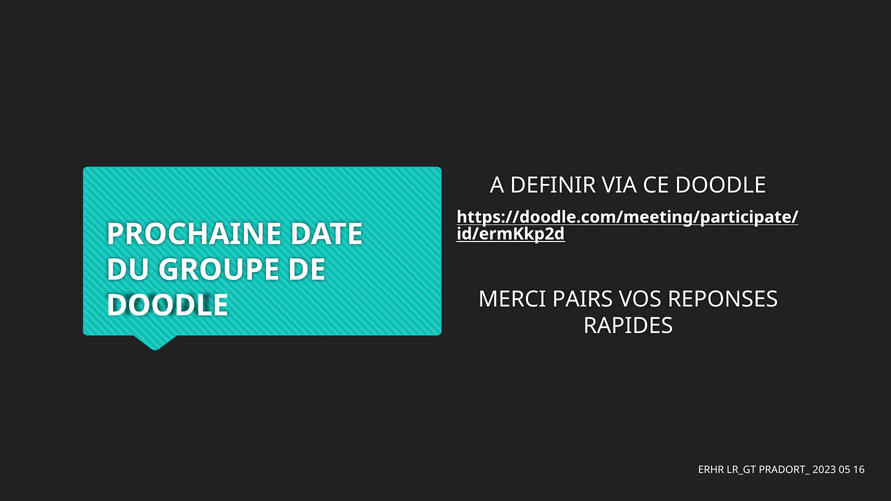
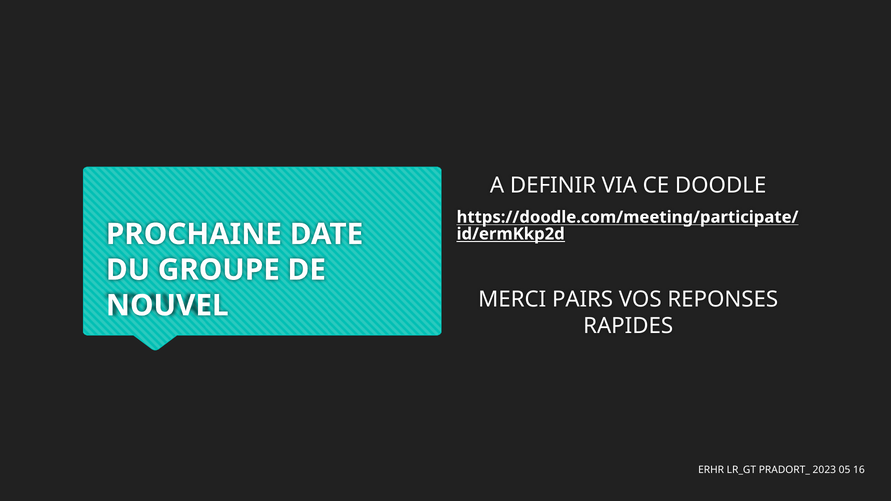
DOODLE at (167, 306): DOODLE -> NOUVEL
